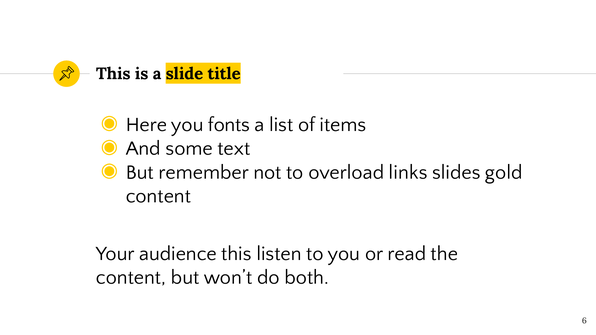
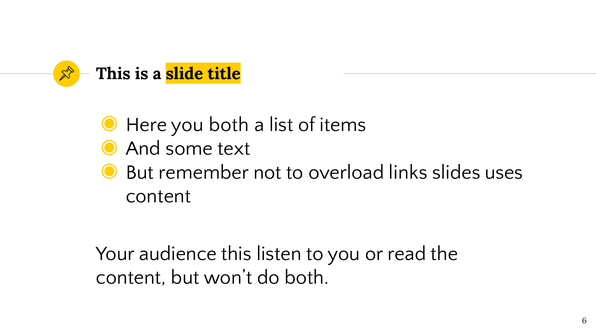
you fonts: fonts -> both
gold: gold -> uses
